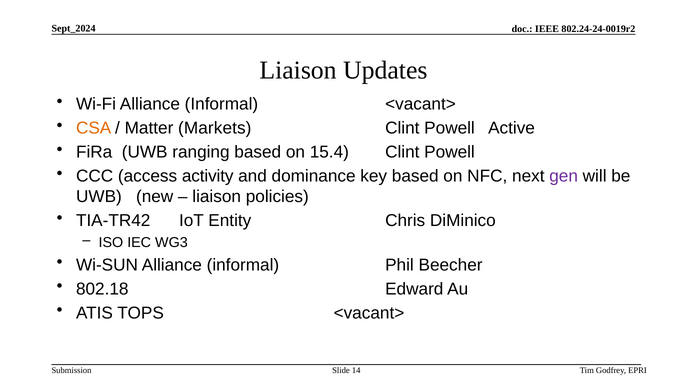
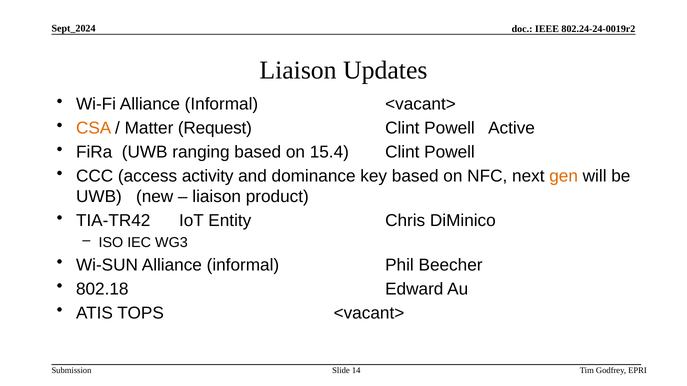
Markets: Markets -> Request
gen colour: purple -> orange
policies: policies -> product
